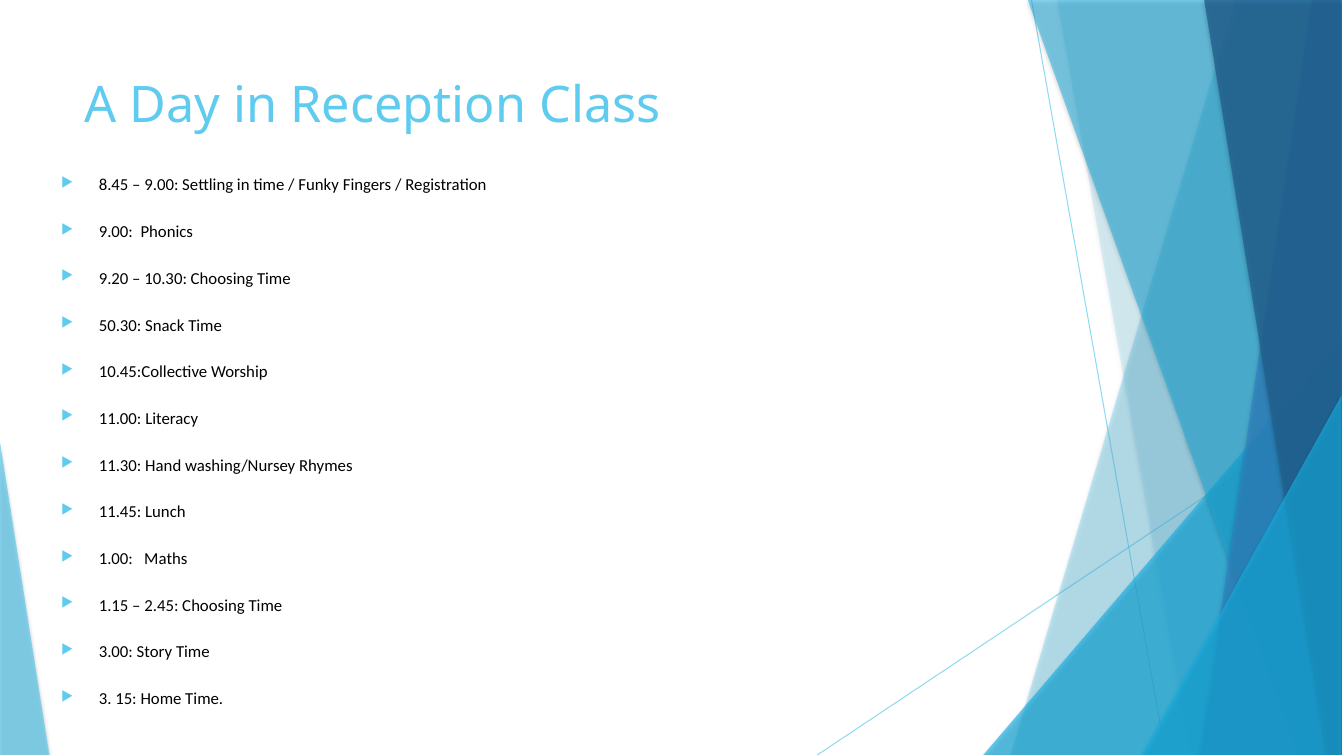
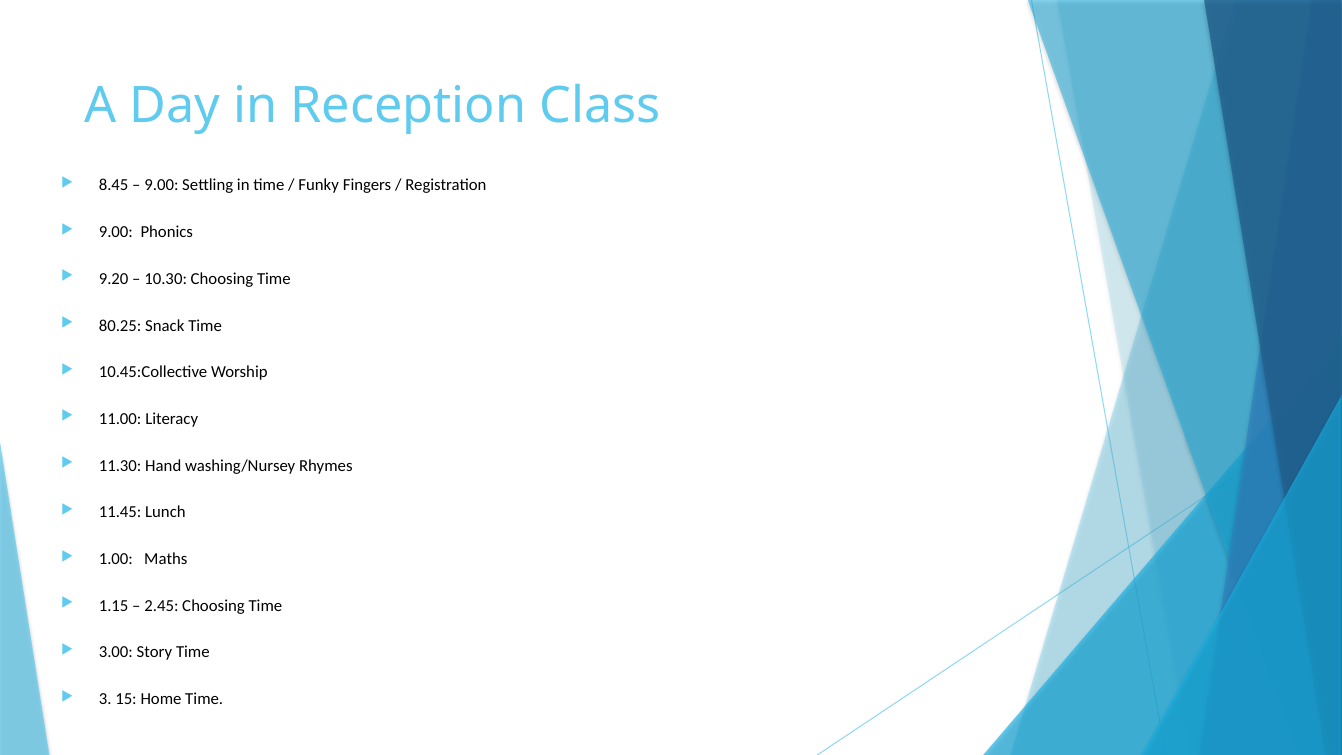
50.30: 50.30 -> 80.25
